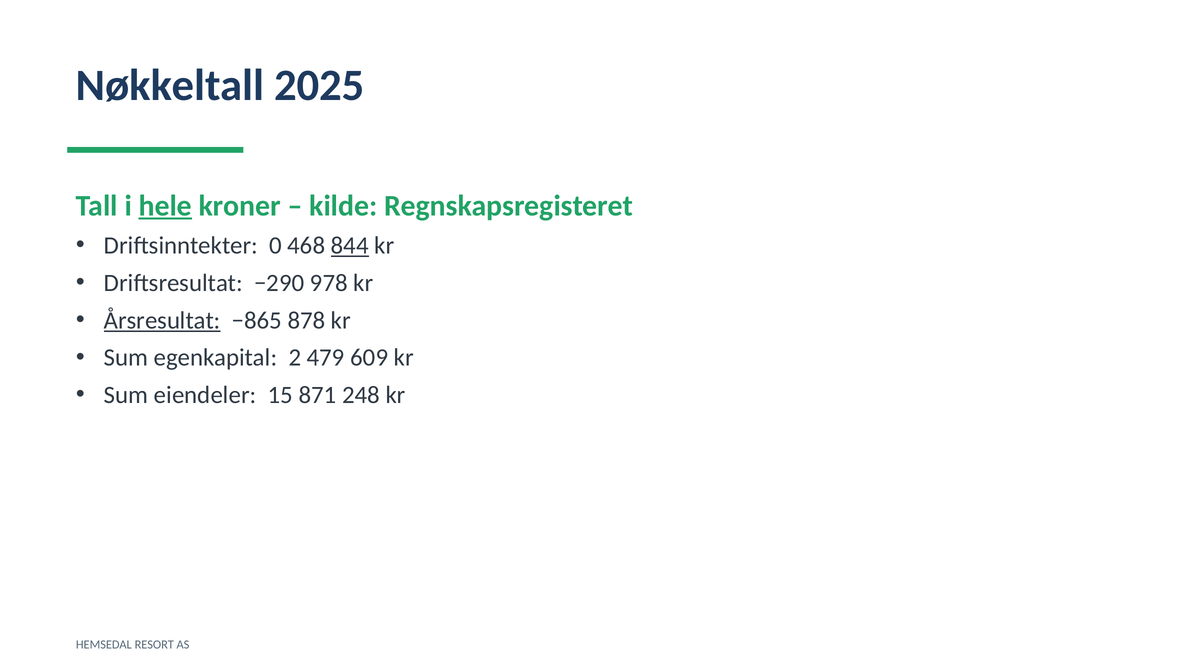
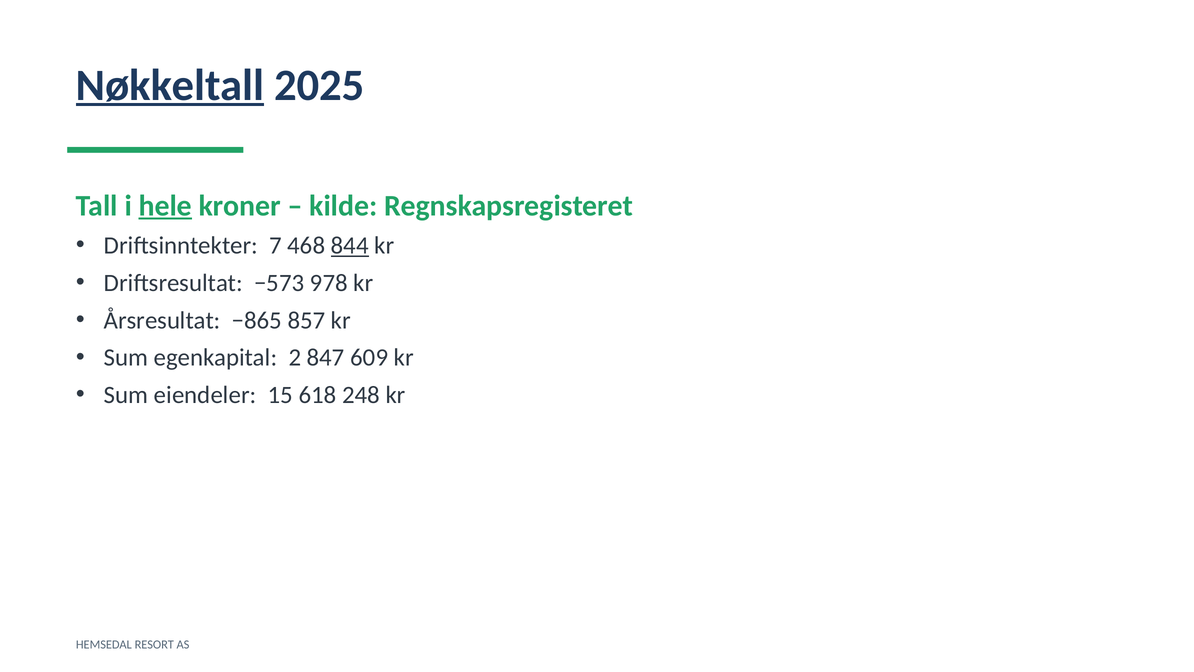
Nøkkeltall underline: none -> present
0: 0 -> 7
−290: −290 -> −573
Årsresultat underline: present -> none
878: 878 -> 857
479: 479 -> 847
871: 871 -> 618
